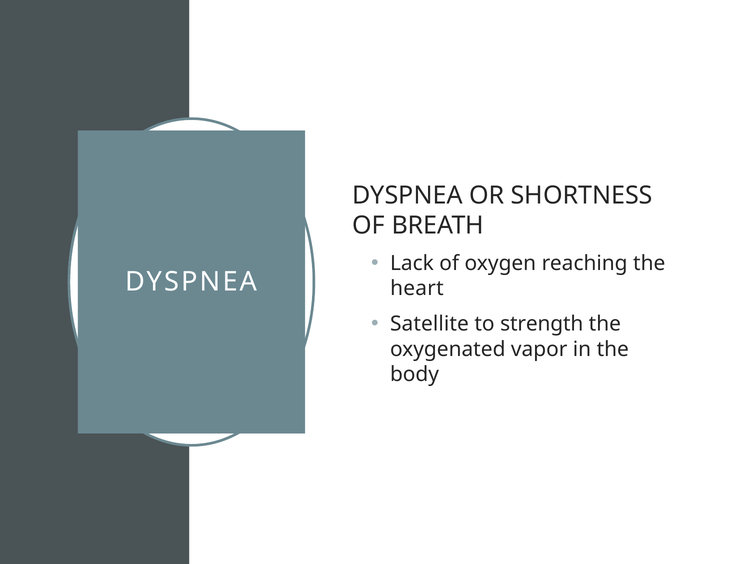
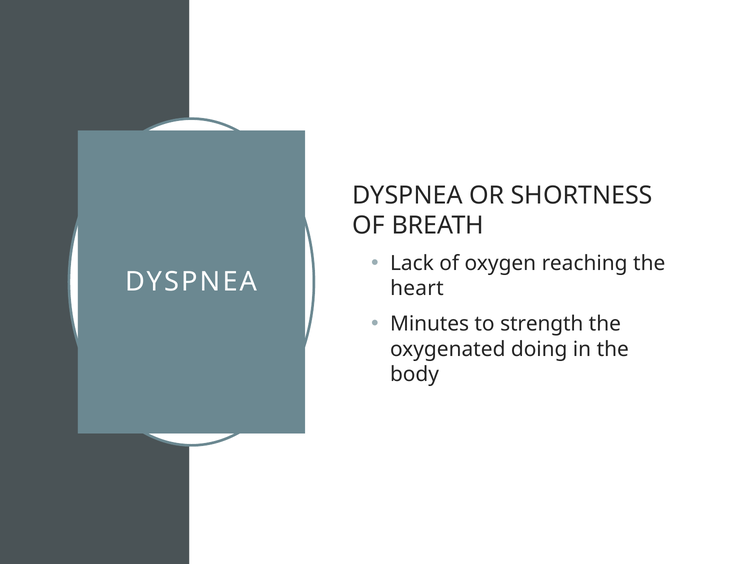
Satellite: Satellite -> Minutes
vapor: vapor -> doing
